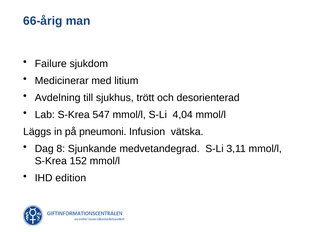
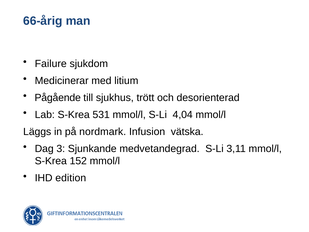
Avdelning: Avdelning -> Pågående
547: 547 -> 531
pneumoni: pneumoni -> nordmark
8: 8 -> 3
